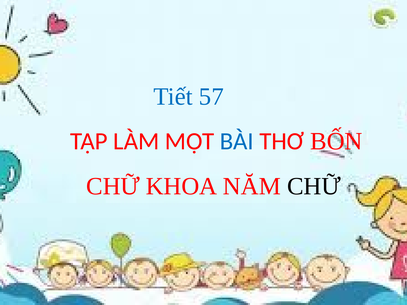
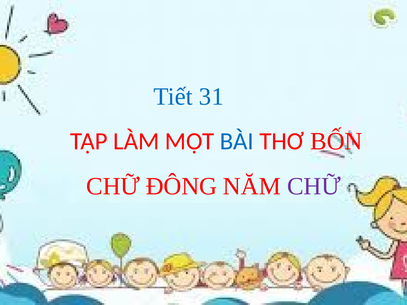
57: 57 -> 31
KHOA: KHOA -> ĐÔNG
CHỮ at (314, 186) colour: black -> purple
